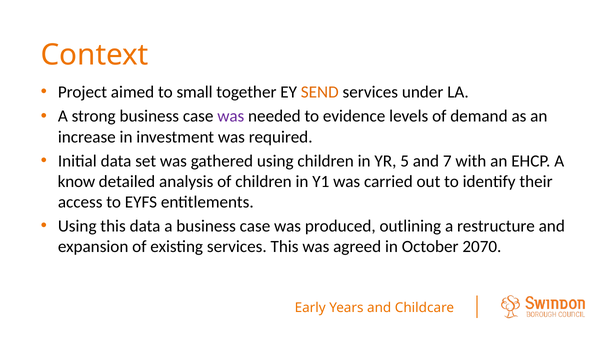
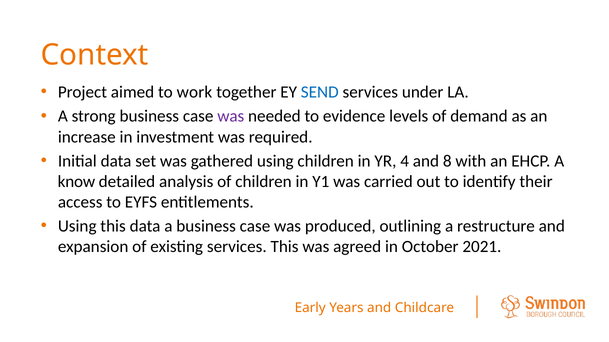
small: small -> work
SEND colour: orange -> blue
5: 5 -> 4
7: 7 -> 8
2070: 2070 -> 2021
